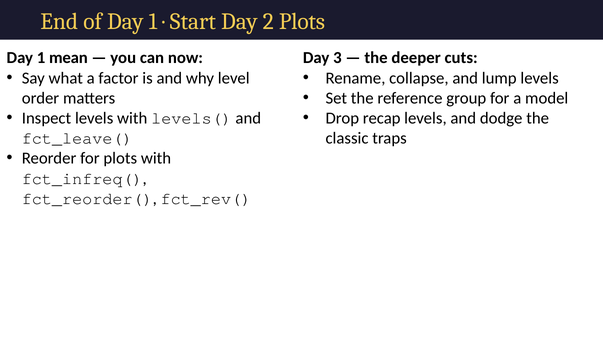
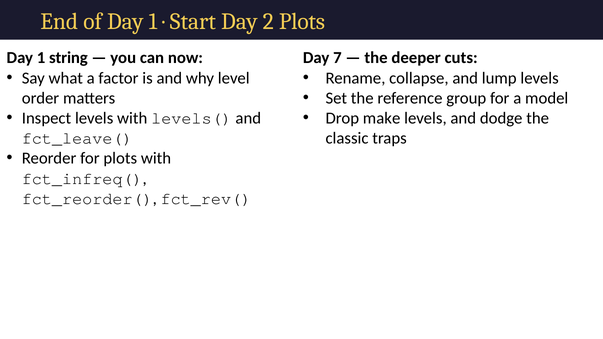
mean: mean -> string
3: 3 -> 7
recap: recap -> make
